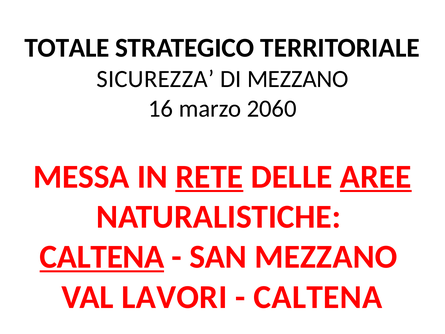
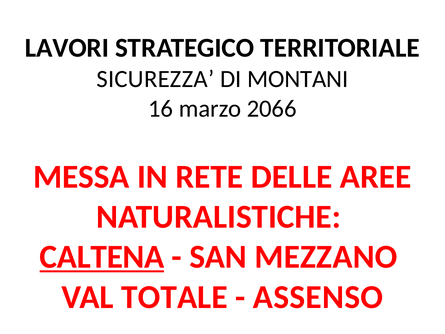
TOTALE: TOTALE -> LAVORI
DI MEZZANO: MEZZANO -> MONTANI
2060: 2060 -> 2066
RETE underline: present -> none
AREE underline: present -> none
LAVORI: LAVORI -> TOTALE
CALTENA at (318, 297): CALTENA -> ASSENSO
